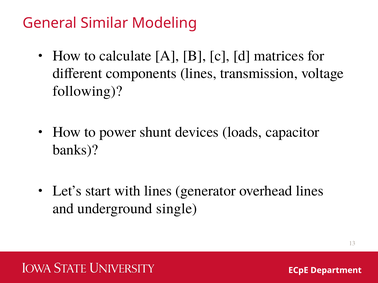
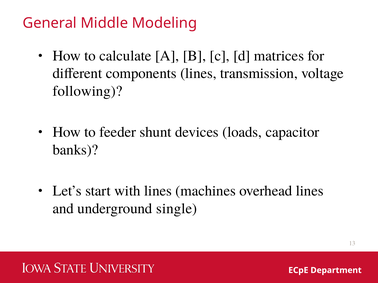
Similar: Similar -> Middle
power: power -> feeder
generator: generator -> machines
